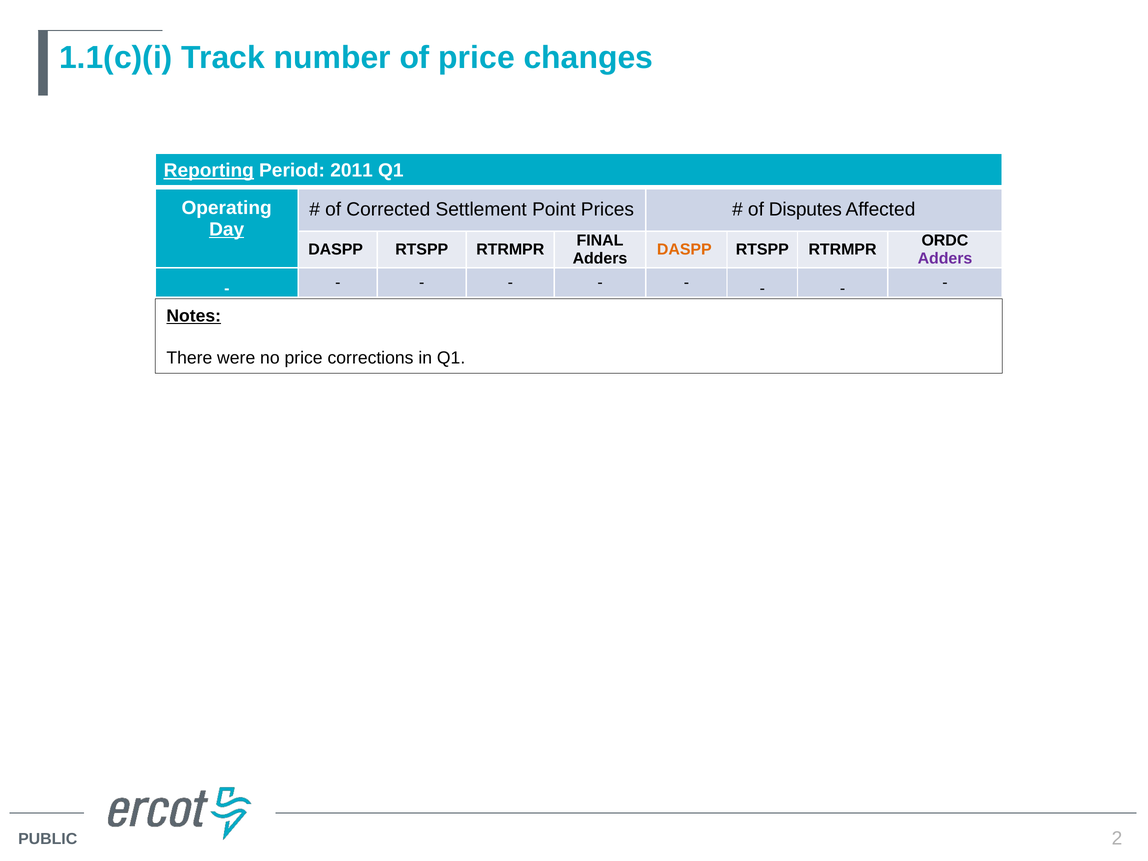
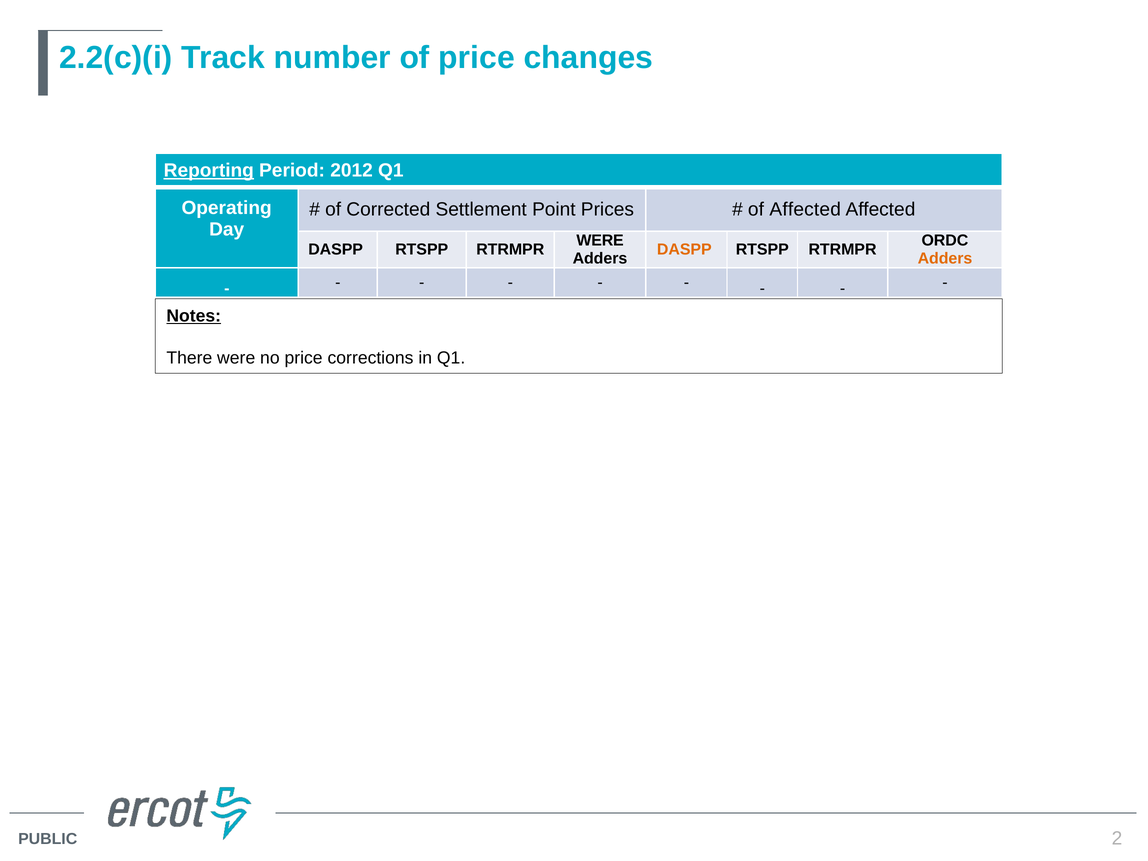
1.1(c)(i: 1.1(c)(i -> 2.2(c)(i
2011: 2011 -> 2012
of Disputes: Disputes -> Affected
Day underline: present -> none
FINAL at (600, 241): FINAL -> WERE
Adders at (945, 258) colour: purple -> orange
